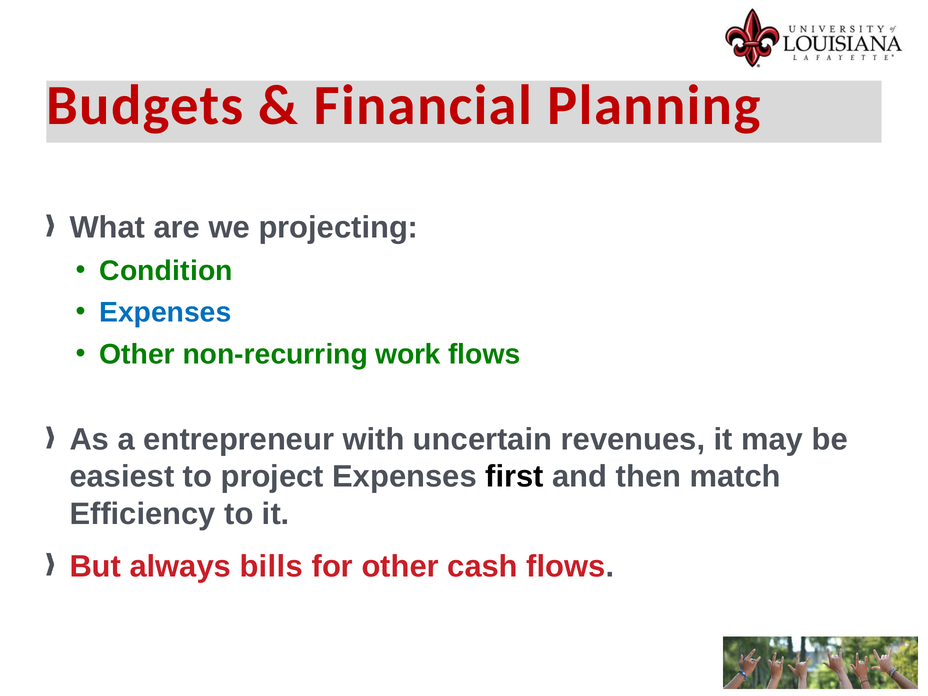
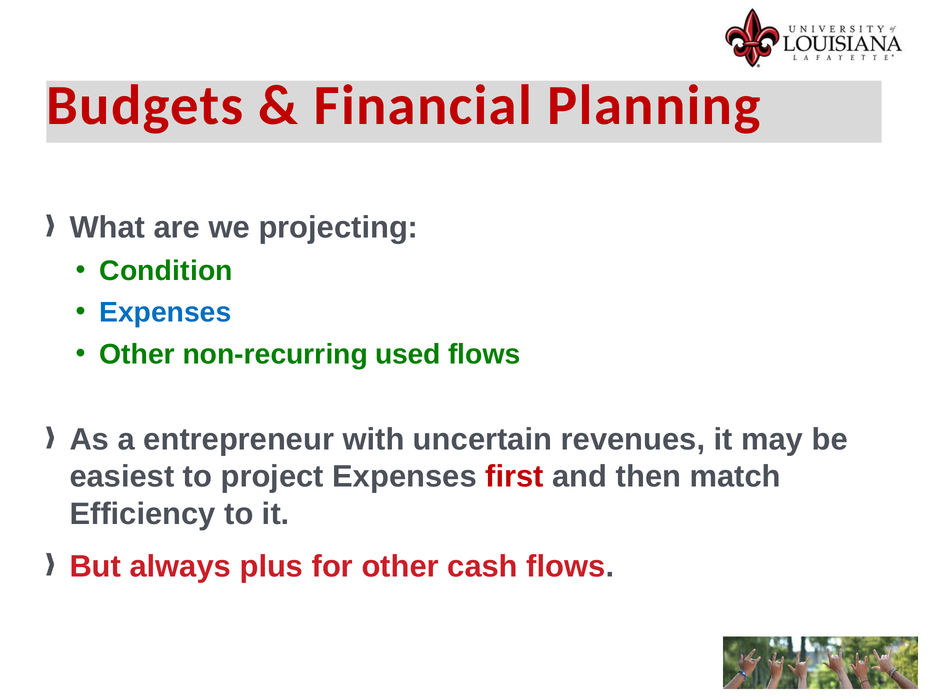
work: work -> used
first colour: black -> red
bills: bills -> plus
